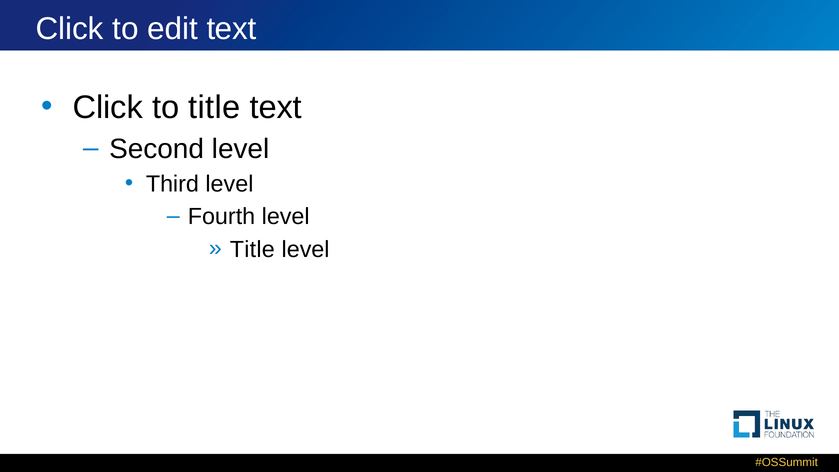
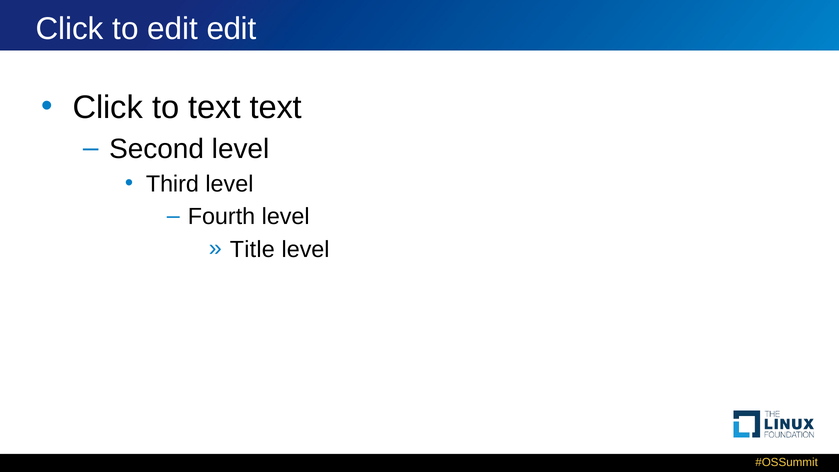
edit text: text -> edit
to title: title -> text
